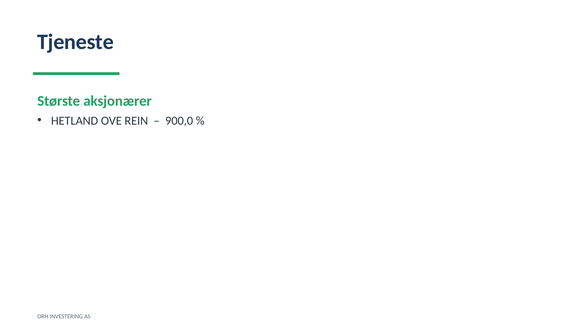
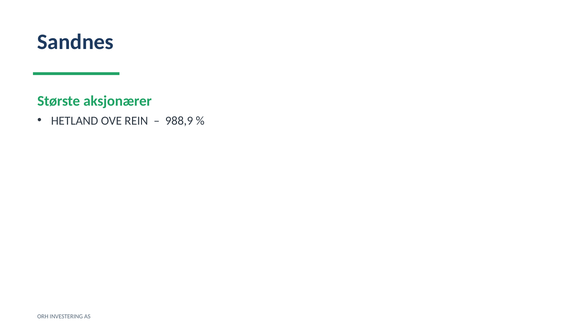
Tjeneste: Tjeneste -> Sandnes
900,0: 900,0 -> 988,9
